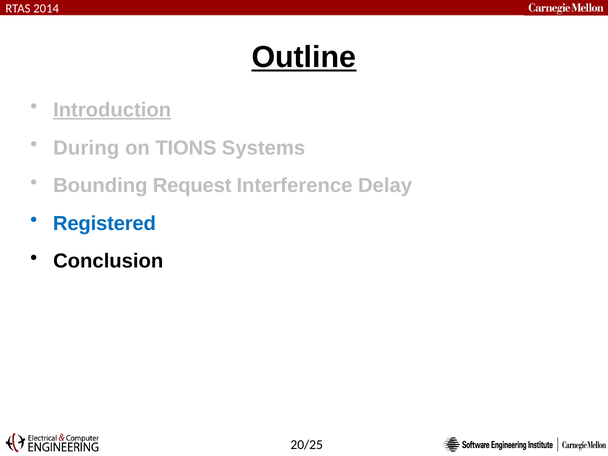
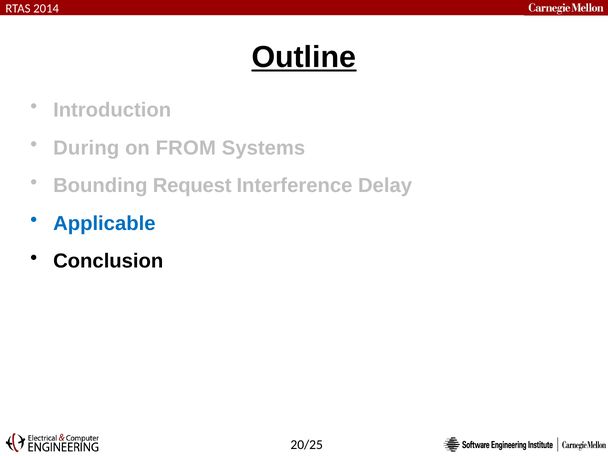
Introduction underline: present -> none
TIONS: TIONS -> FROM
Registered: Registered -> Applicable
